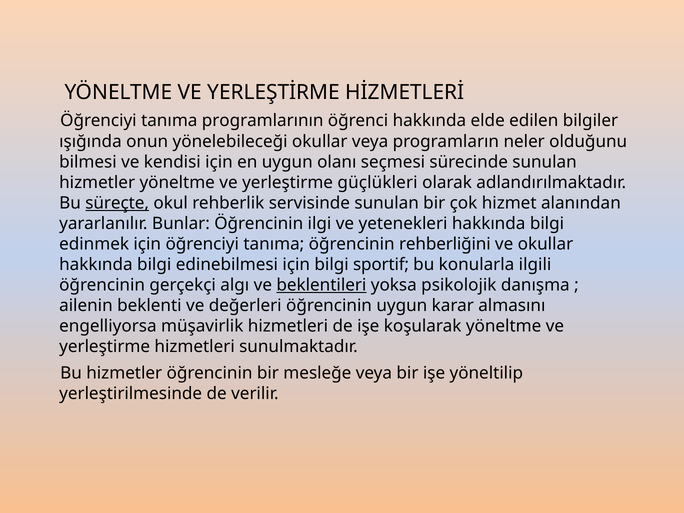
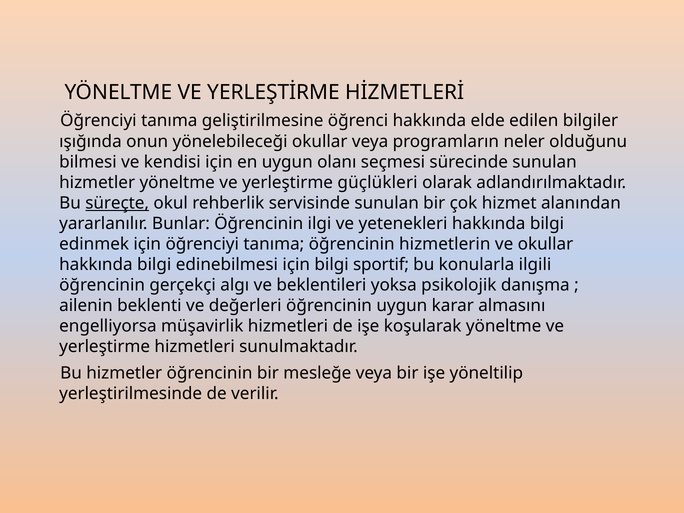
programlarının: programlarının -> geliştirilmesine
rehberliğini: rehberliğini -> hizmetlerin
beklentileri underline: present -> none
